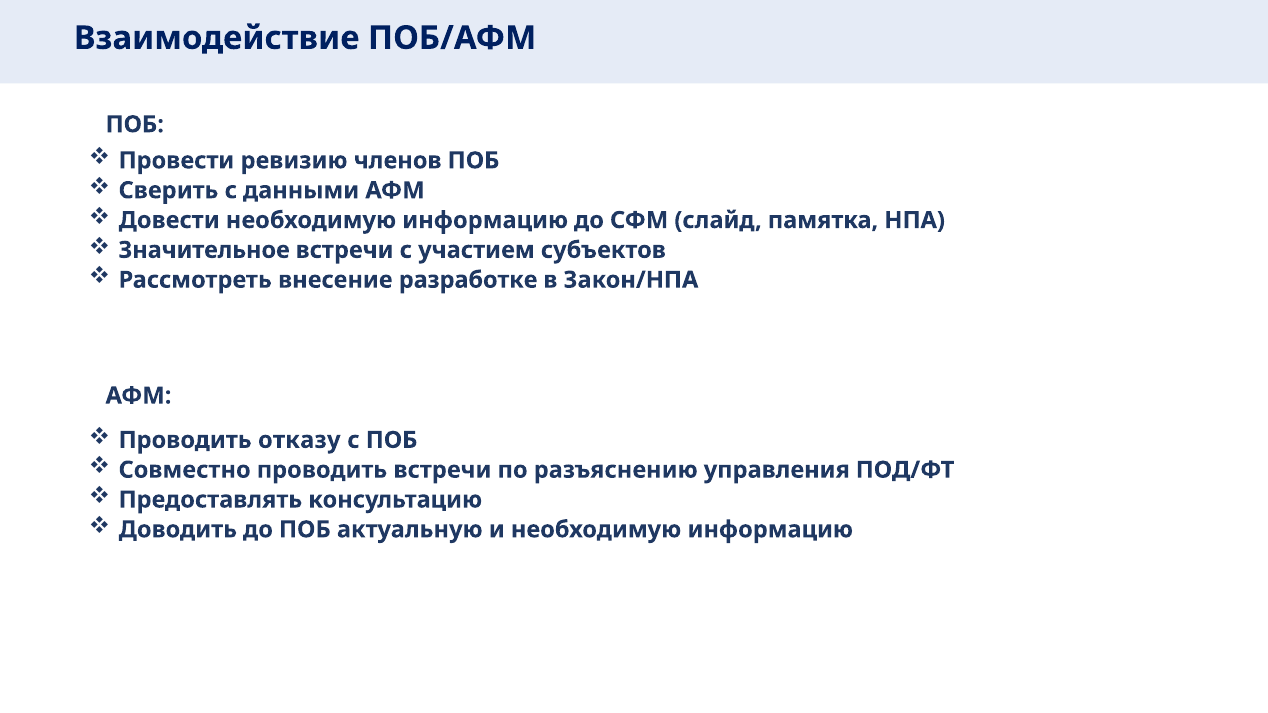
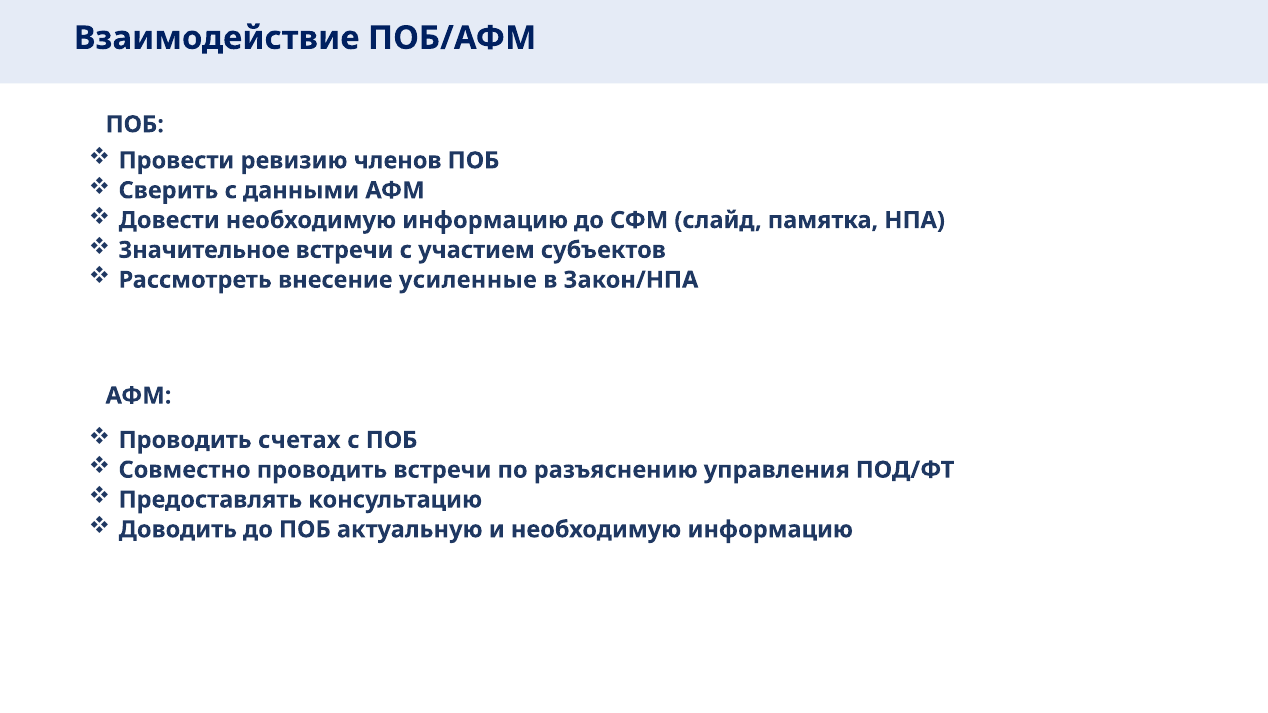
разработке: разработке -> усиленные
отказу: отказу -> счетах
